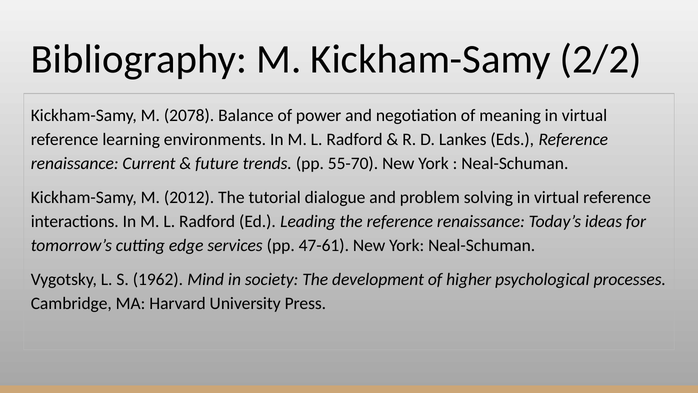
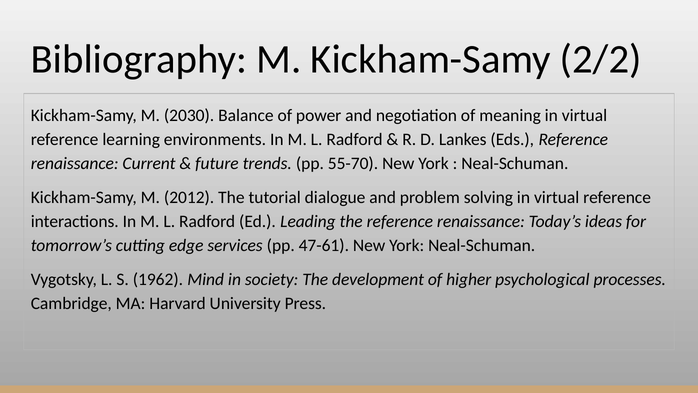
2078: 2078 -> 2030
